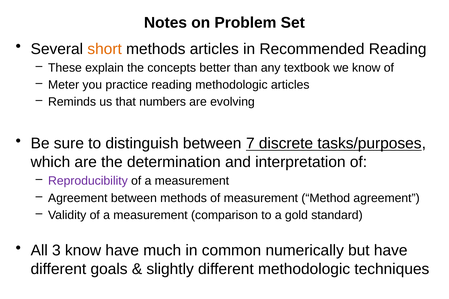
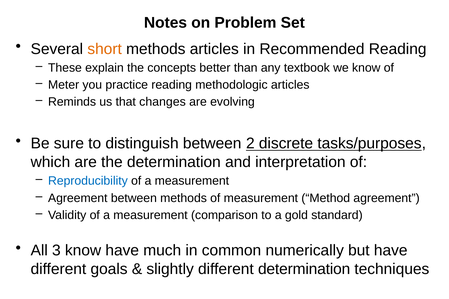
numbers: numbers -> changes
7: 7 -> 2
Reproducibility colour: purple -> blue
different methodologic: methodologic -> determination
